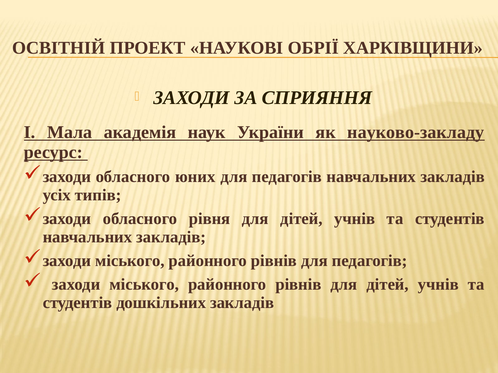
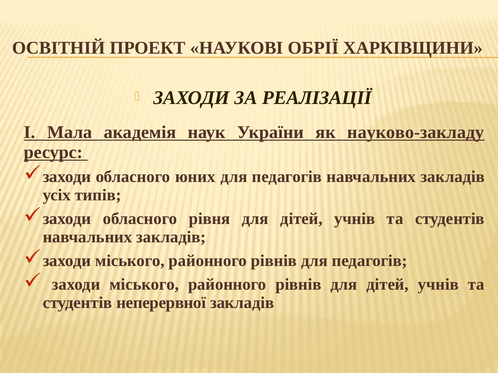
СПРИЯННЯ: СПРИЯННЯ -> РЕАЛІЗАЦІЇ
дошкільних: дошкільних -> неперервної
